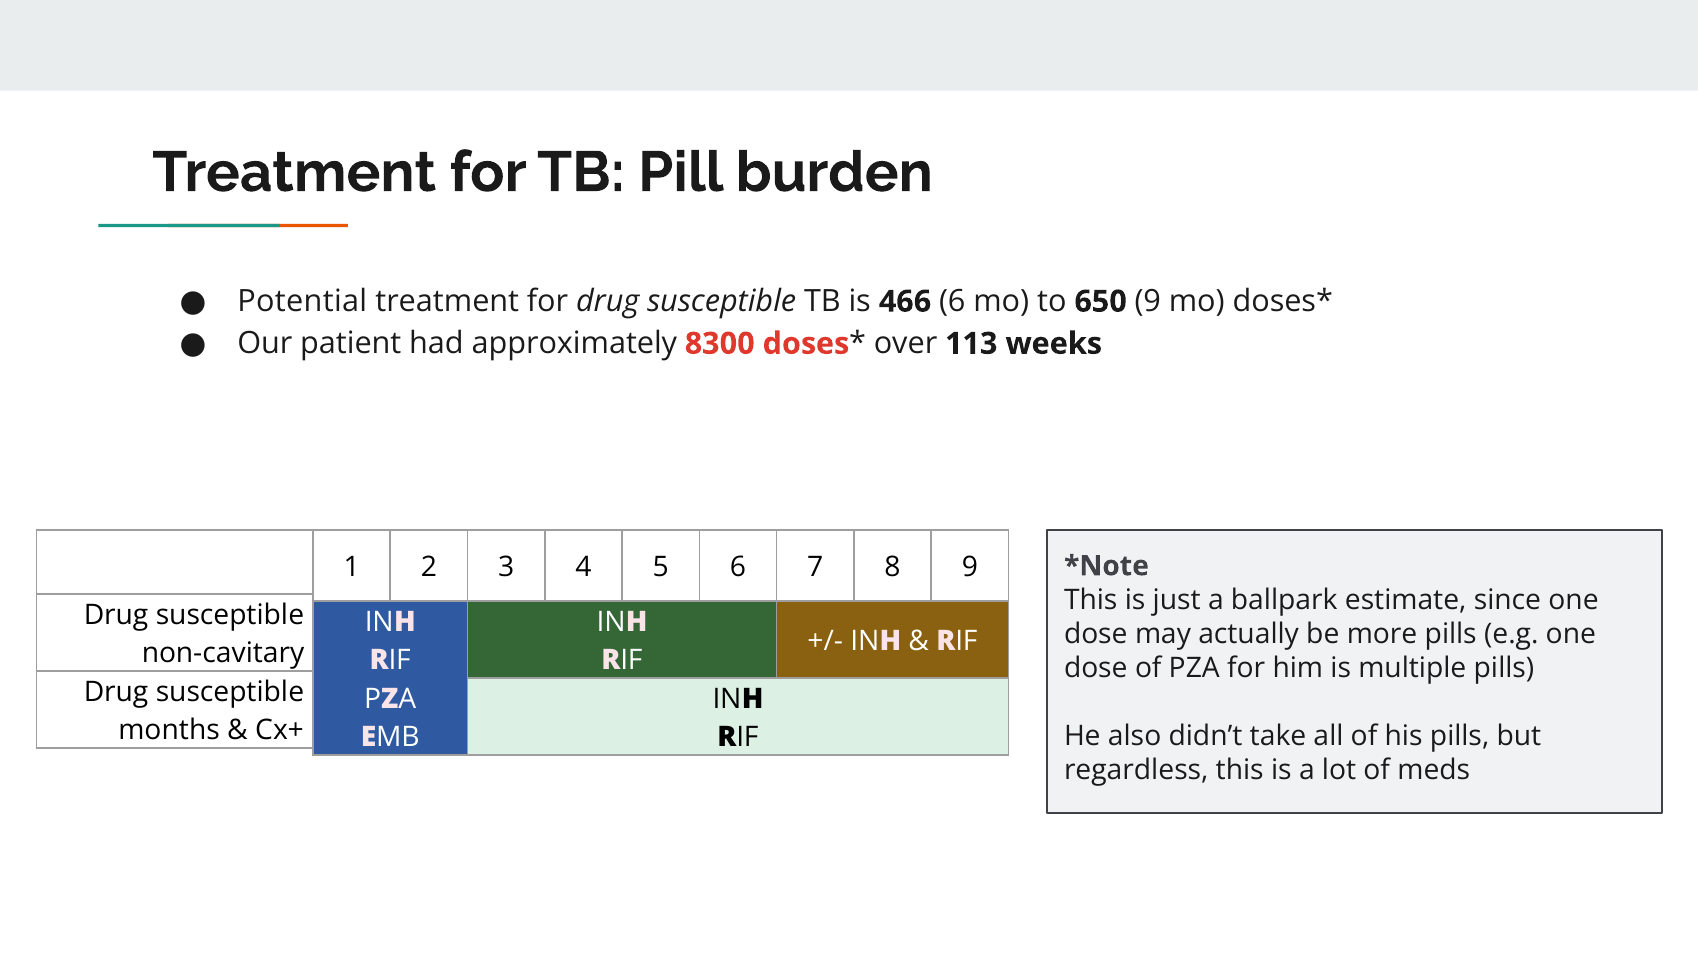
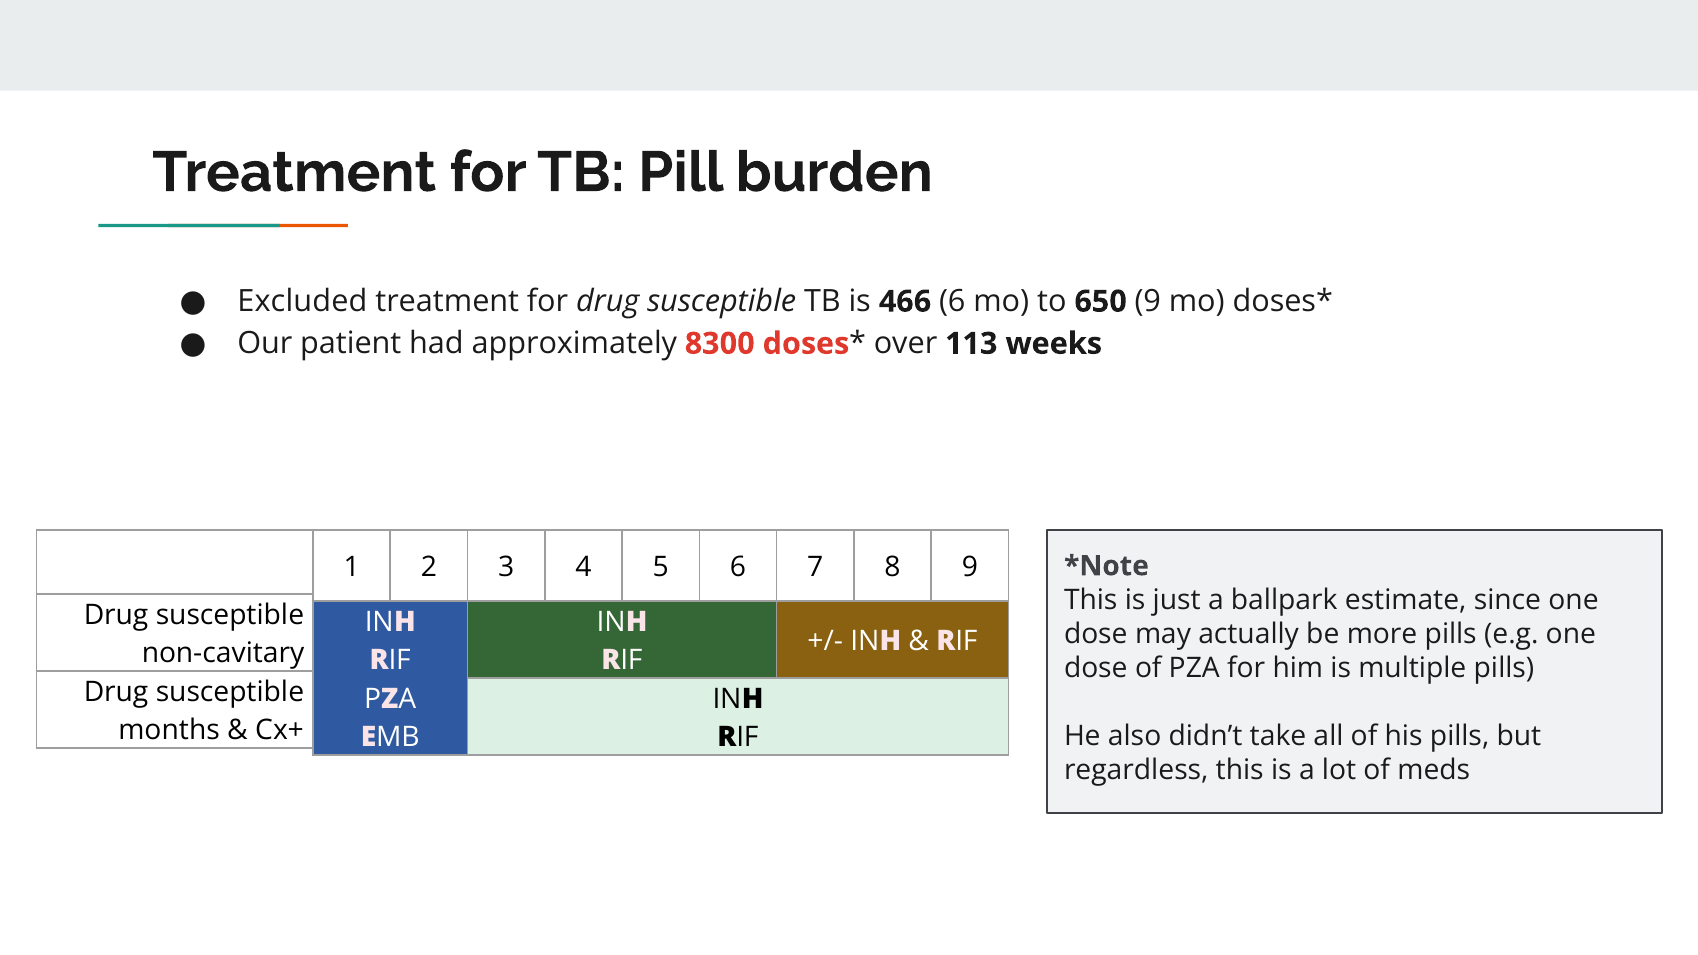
Potential: Potential -> Excluded
